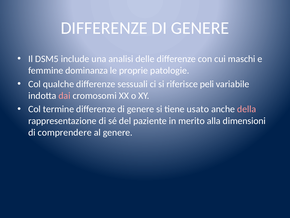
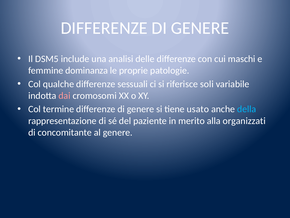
peli: peli -> soli
della colour: pink -> light blue
dimensioni: dimensioni -> organizzati
comprendere: comprendere -> concomitante
